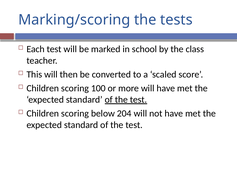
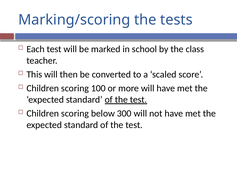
204: 204 -> 300
